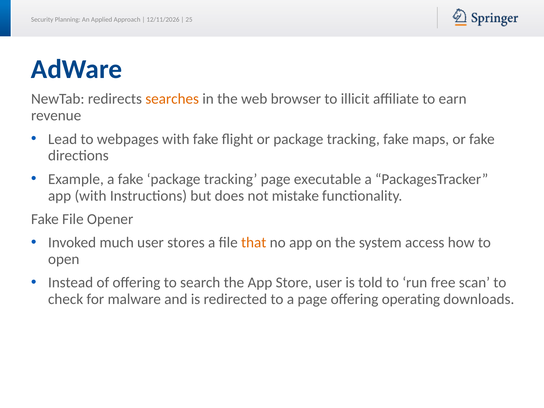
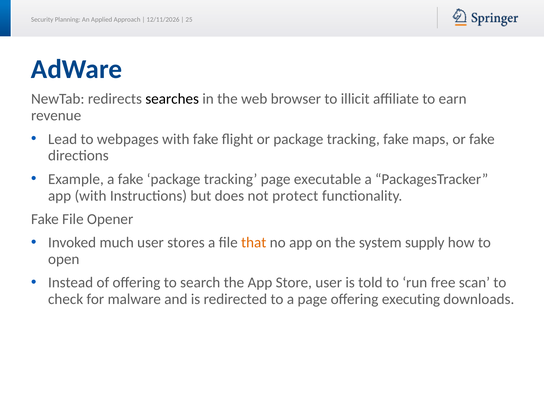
searches colour: orange -> black
mistake: mistake -> protect
access: access -> supply
operating: operating -> executing
